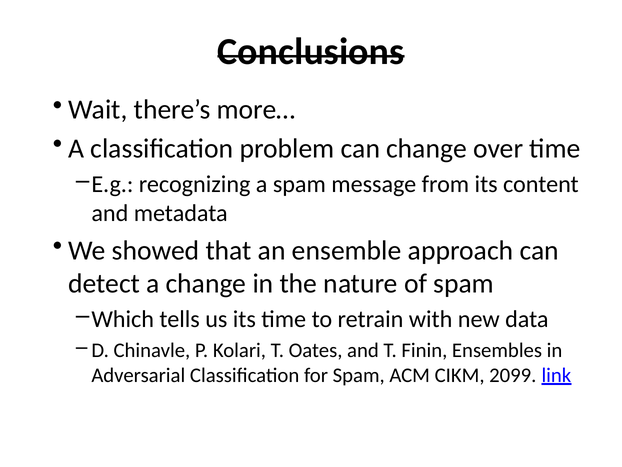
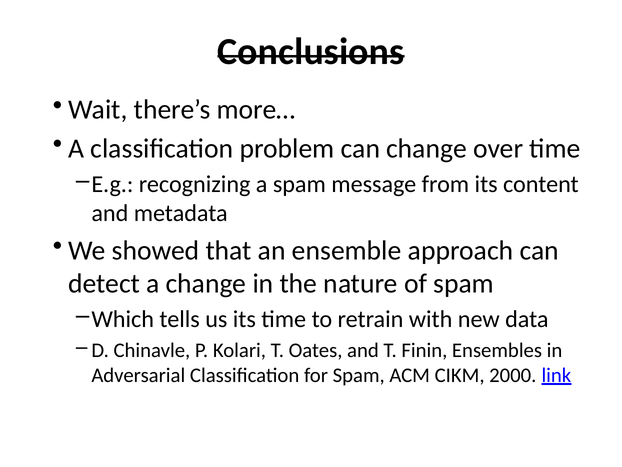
2099: 2099 -> 2000
